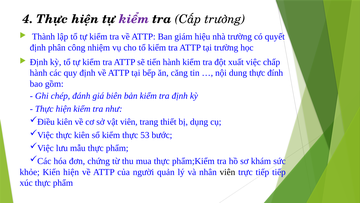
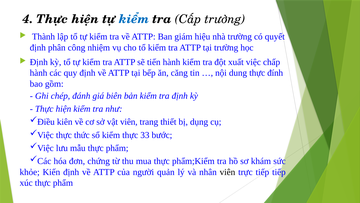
kiểm at (134, 19) colour: purple -> blue
thực kiên: kiên -> thức
53: 53 -> 33
Kiến hiện: hiện -> định
